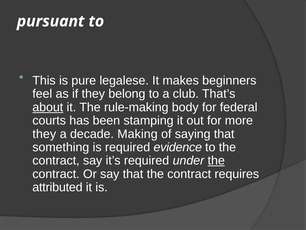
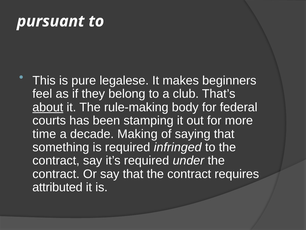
they at (44, 134): they -> time
evidence: evidence -> infringed
the at (216, 160) underline: present -> none
